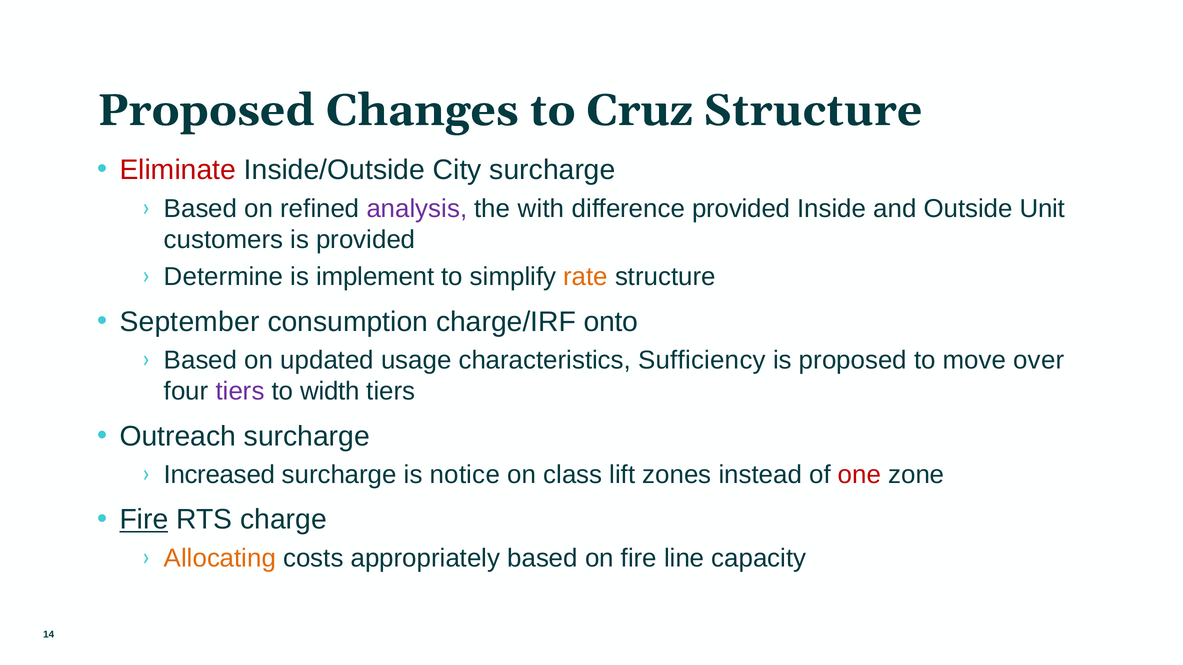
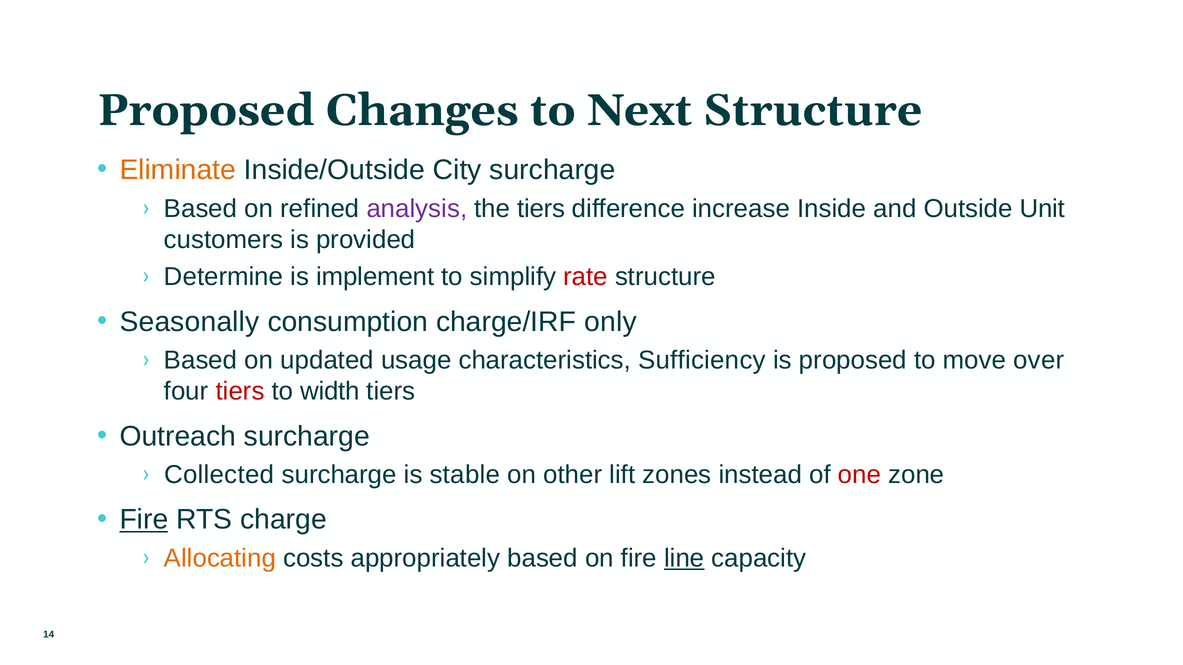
Cruz: Cruz -> Next
Eliminate colour: red -> orange
the with: with -> tiers
difference provided: provided -> increase
rate colour: orange -> red
September: September -> Seasonally
onto: onto -> only
tiers at (240, 391) colour: purple -> red
Increased: Increased -> Collected
notice: notice -> stable
class: class -> other
line underline: none -> present
